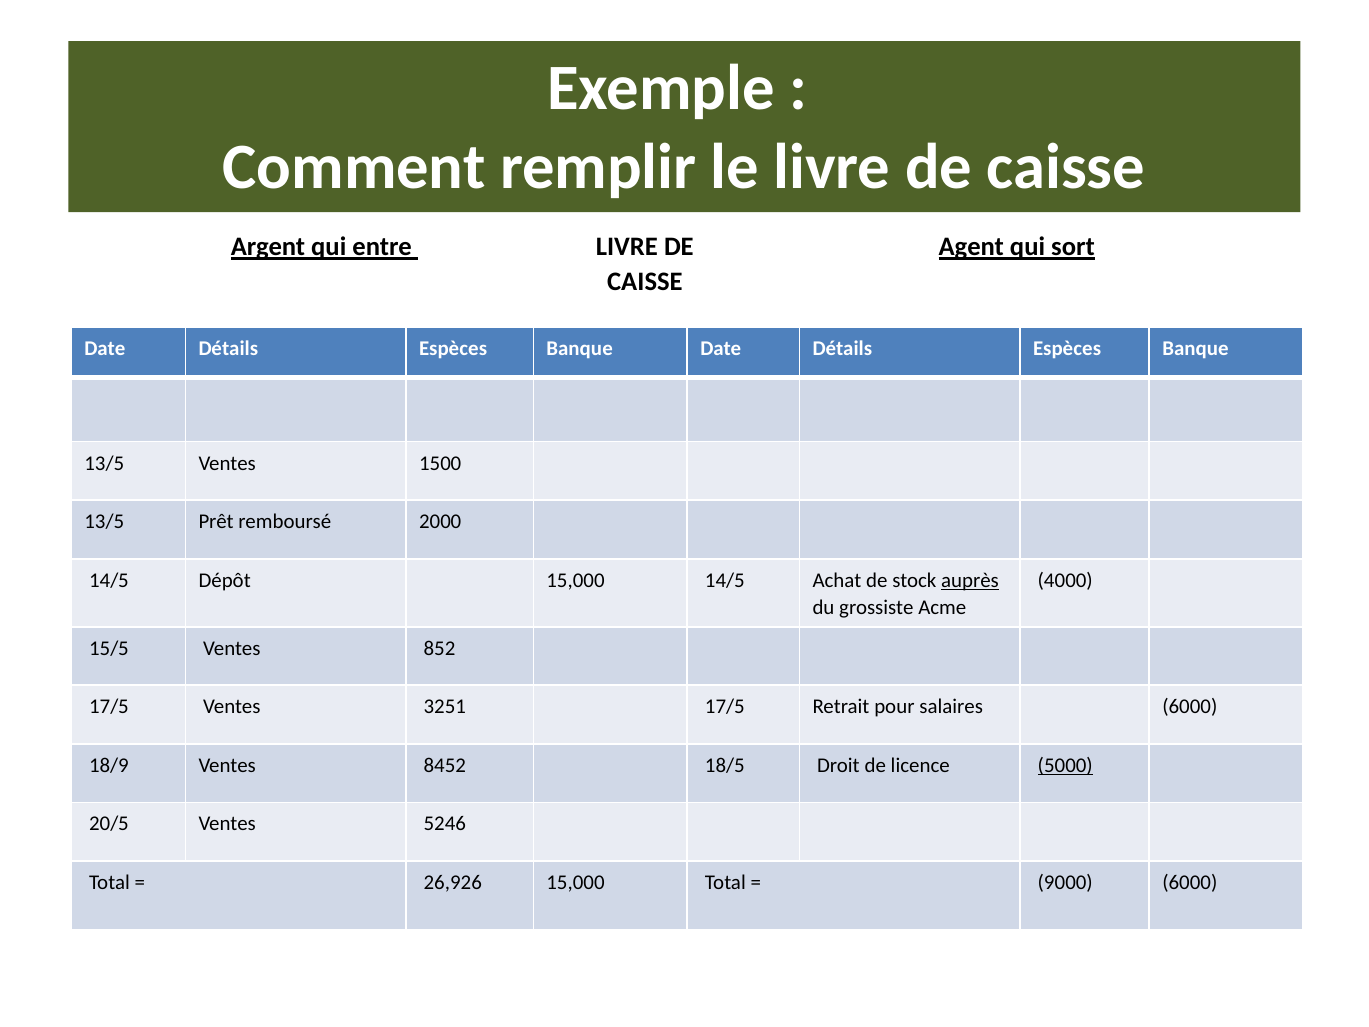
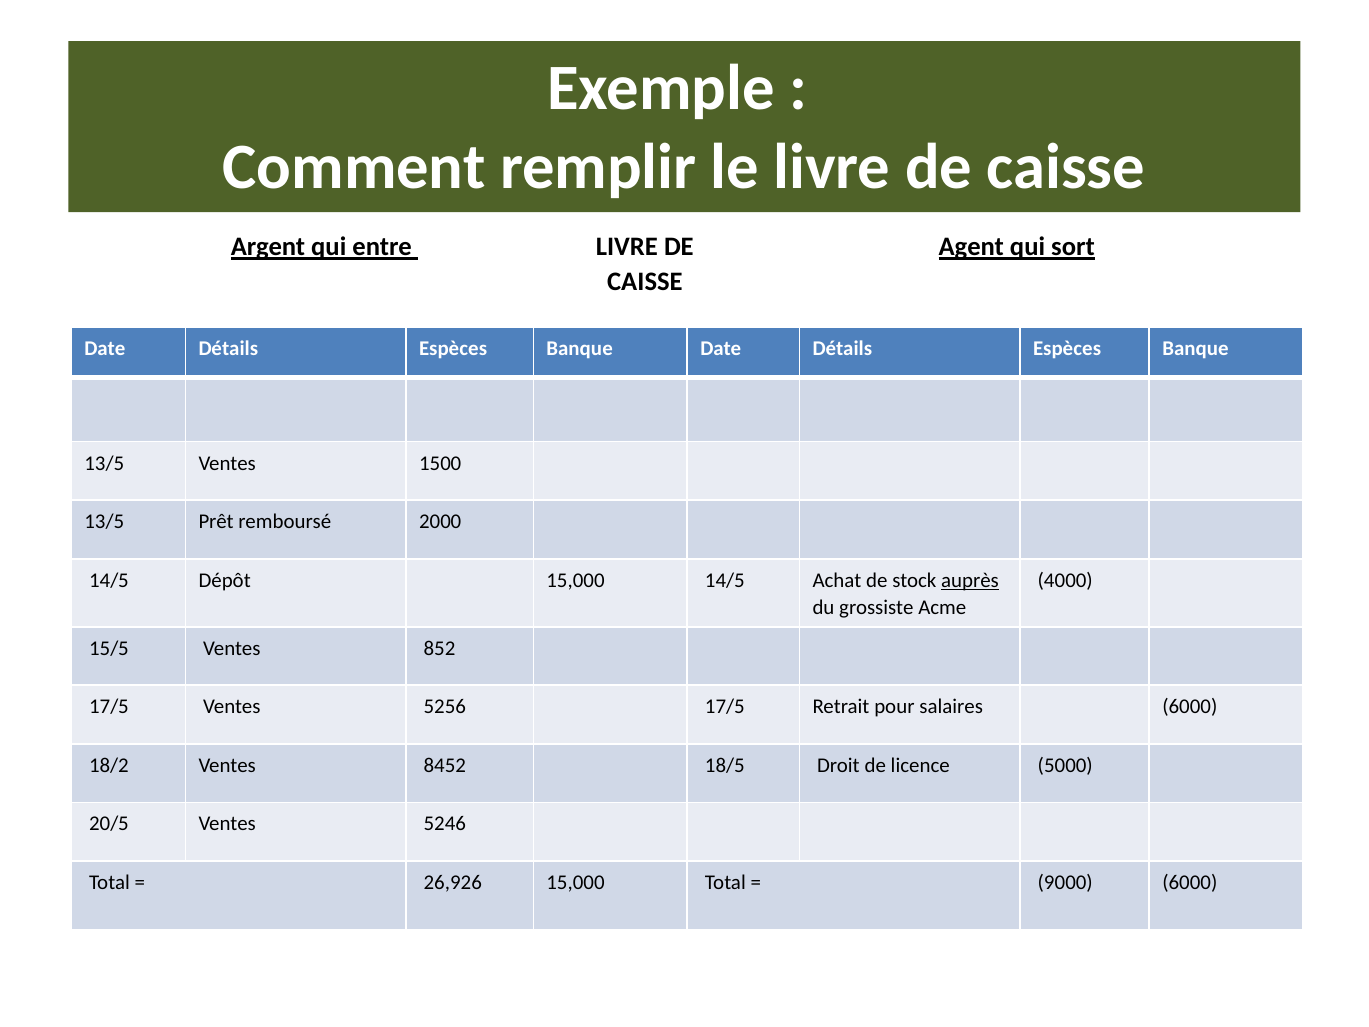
3251: 3251 -> 5256
18/9: 18/9 -> 18/2
5000 underline: present -> none
